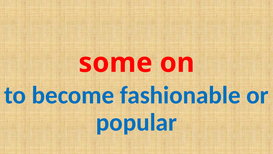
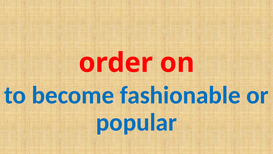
some: some -> order
